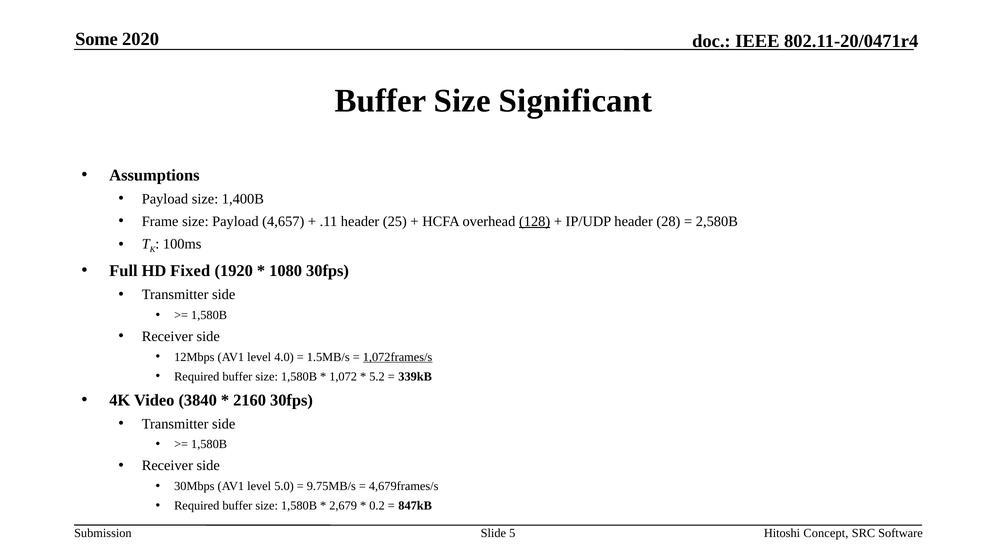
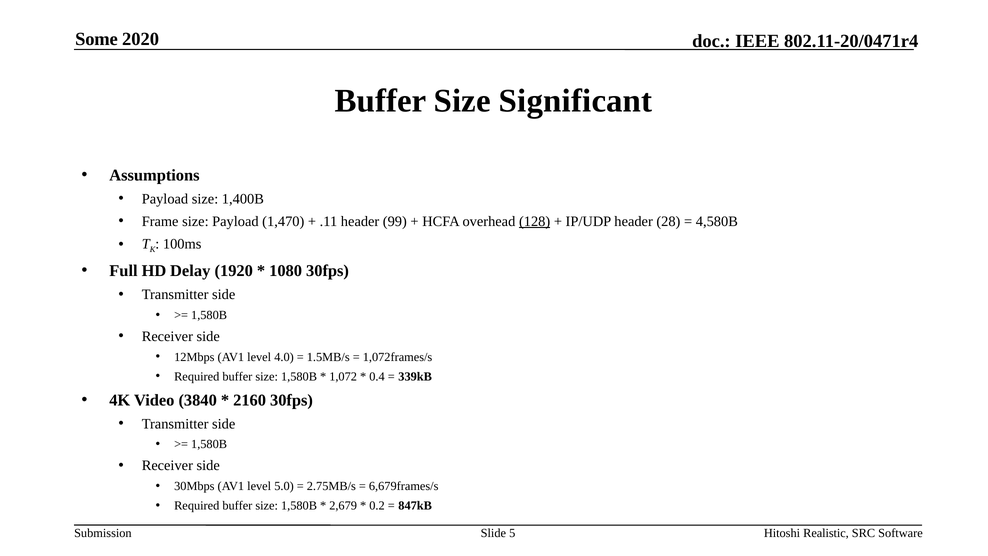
4,657: 4,657 -> 1,470
25: 25 -> 99
2,580B: 2,580B -> 4,580B
Fixed: Fixed -> Delay
1,072frames/s underline: present -> none
5.2: 5.2 -> 0.4
9.75MB/s: 9.75MB/s -> 2.75MB/s
4,679frames/s: 4,679frames/s -> 6,679frames/s
Concept: Concept -> Realistic
